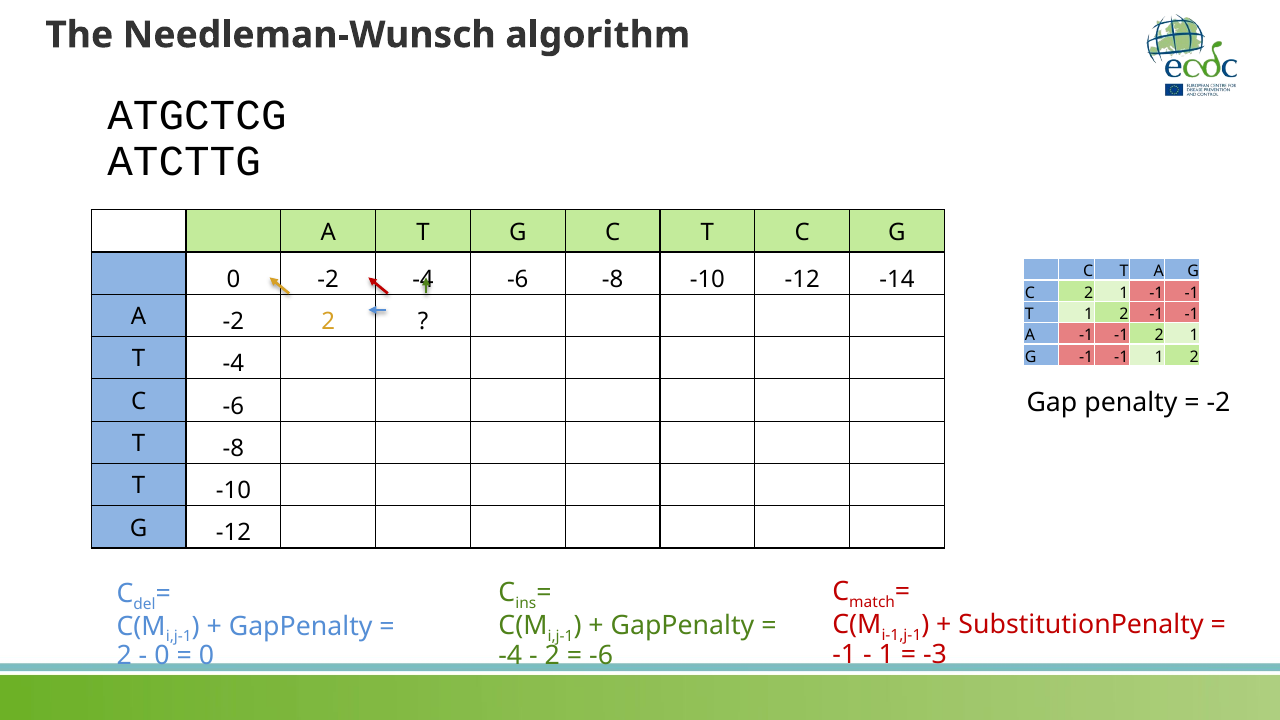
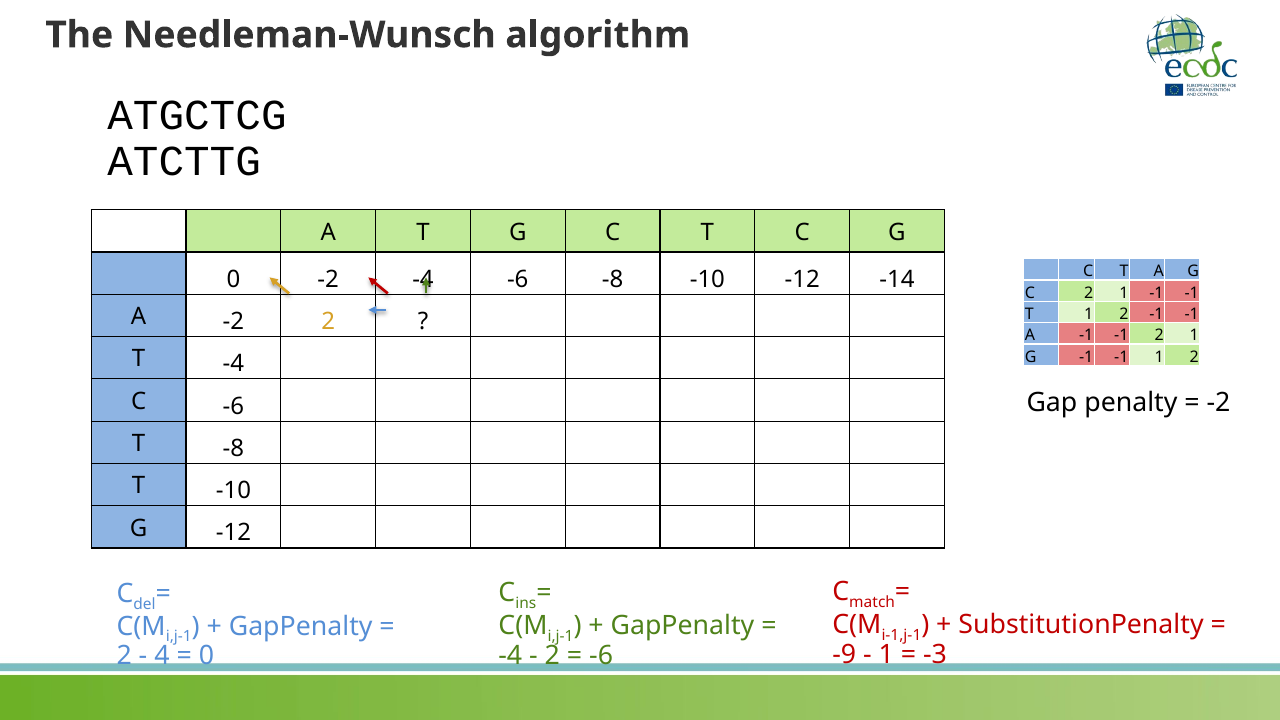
-1 at (844, 655): -1 -> -9
0 at (162, 656): 0 -> 4
